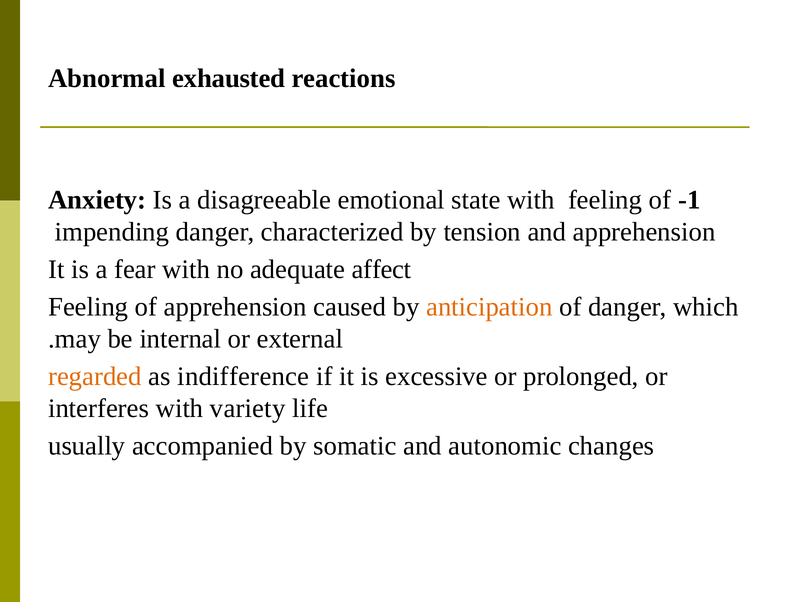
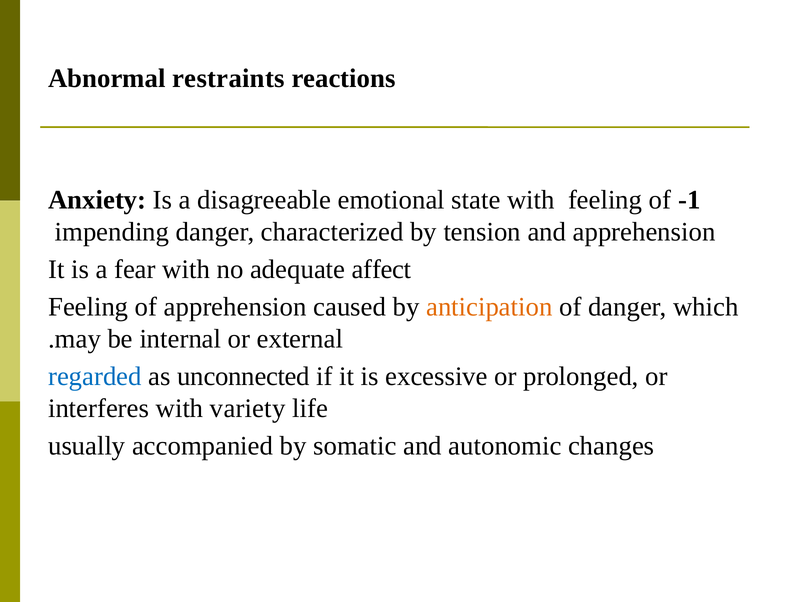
exhausted: exhausted -> restraints
regarded colour: orange -> blue
indifference: indifference -> unconnected
